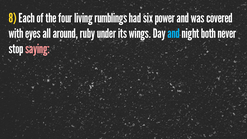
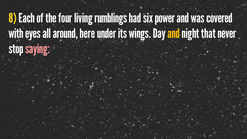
ruby: ruby -> here
and at (174, 34) colour: light blue -> yellow
both: both -> that
